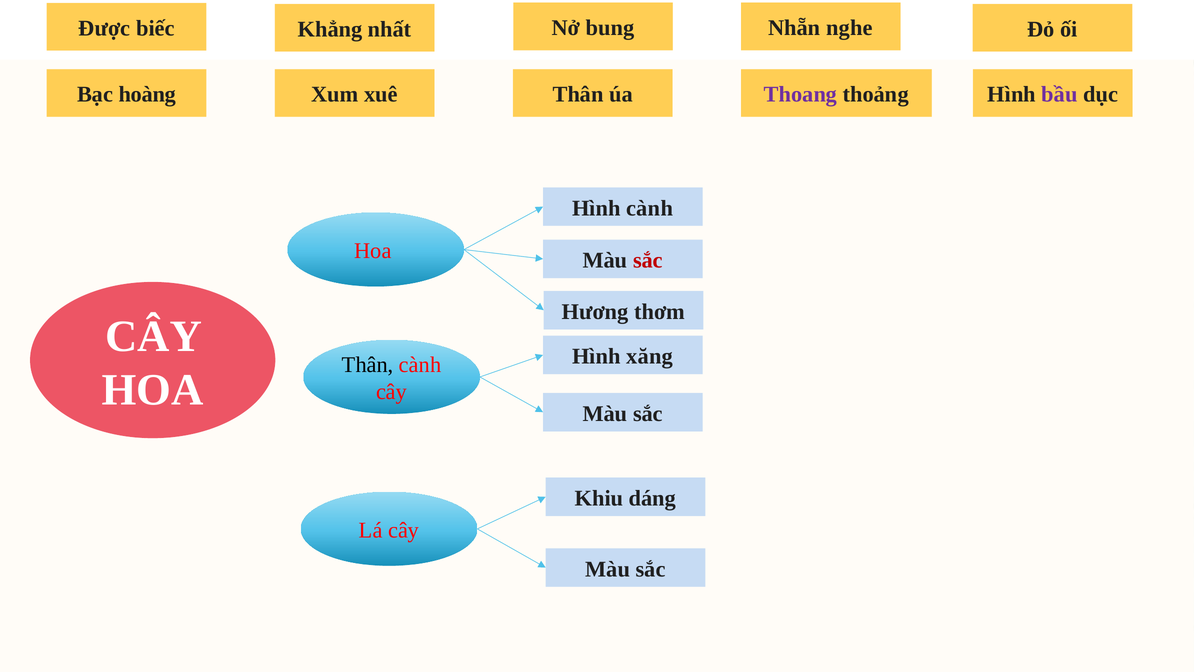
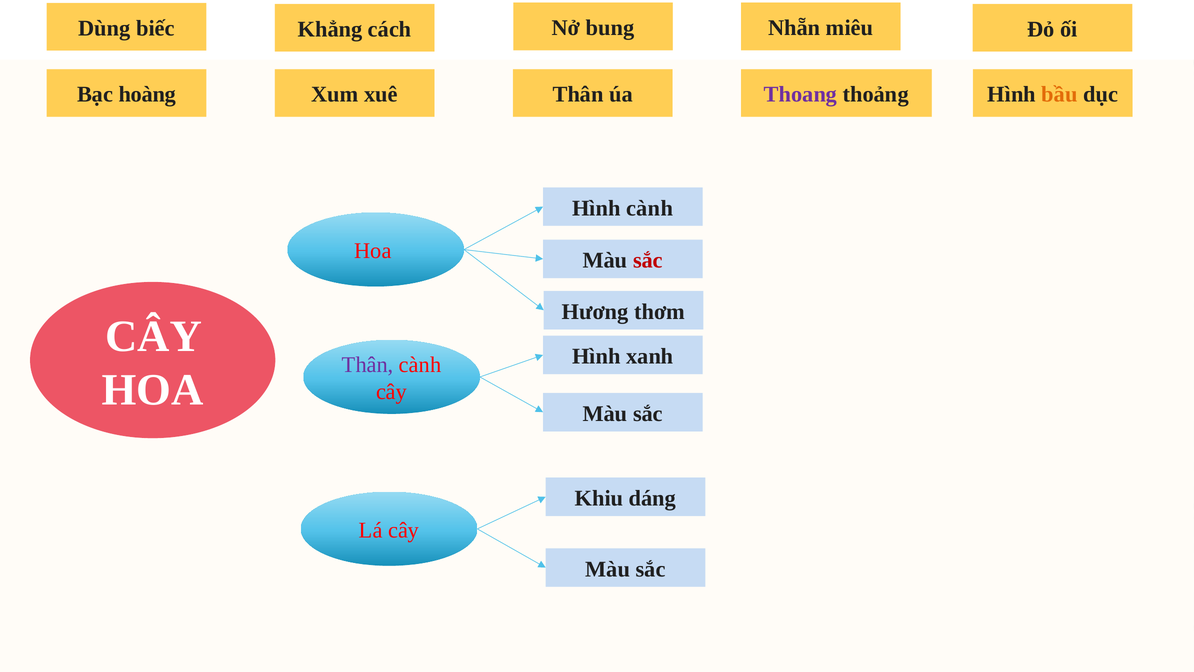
Được: Được -> Dùng
nhất: nhất -> cách
nghe: nghe -> miêu
bầu colour: purple -> orange
xăng: xăng -> xanh
Thân at (368, 365) colour: black -> purple
